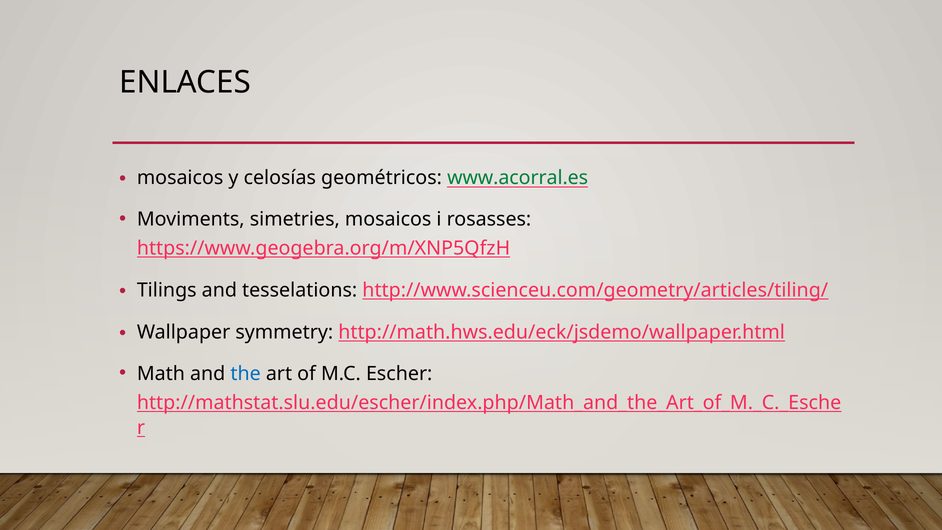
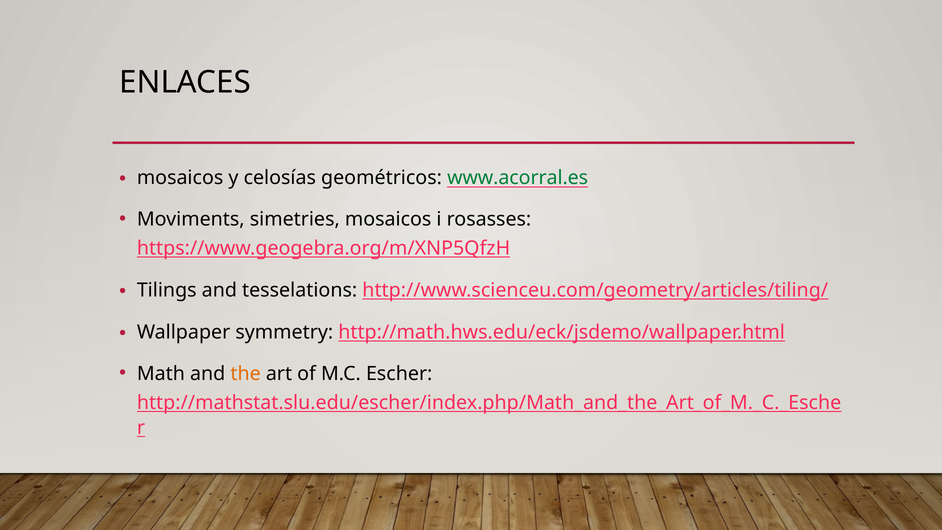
the colour: blue -> orange
